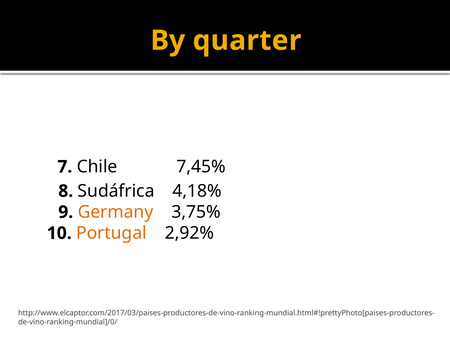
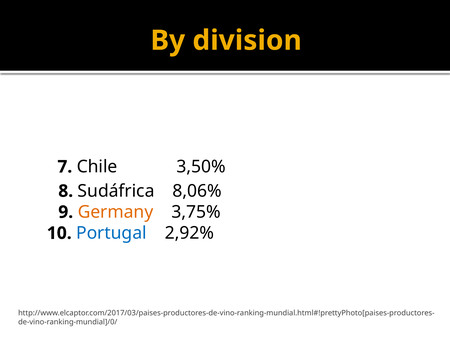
quarter: quarter -> division
7,45%: 7,45% -> 3,50%
4,18%: 4,18% -> 8,06%
Portugal colour: orange -> blue
